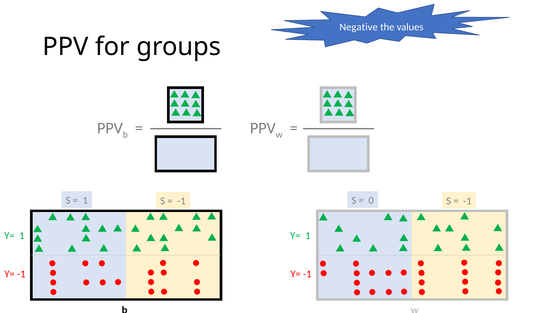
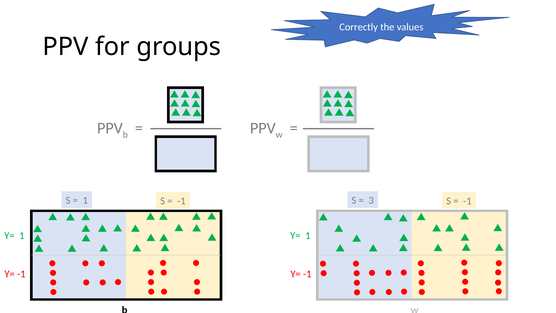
Negative: Negative -> Correctly
0: 0 -> 3
